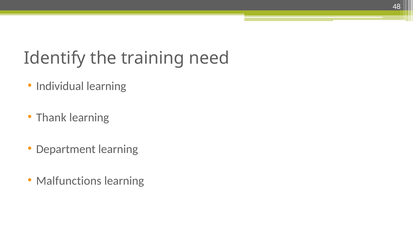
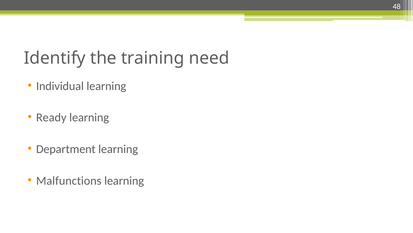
Thank: Thank -> Ready
